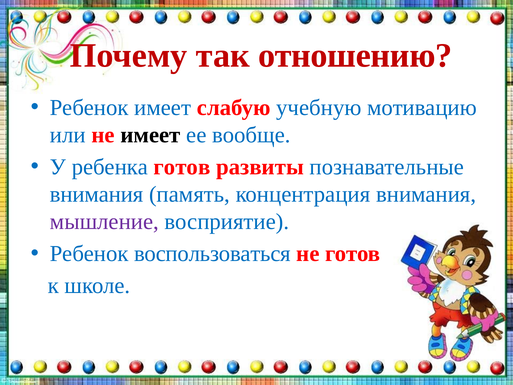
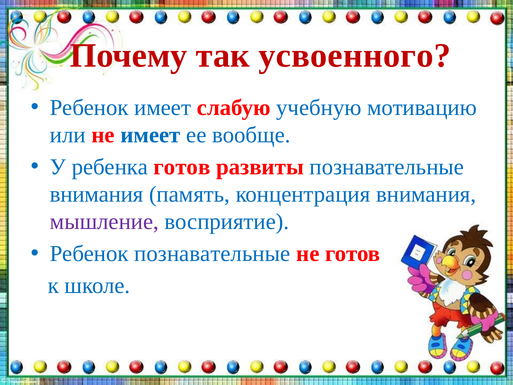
отношению: отношению -> усвоенного
имеет at (150, 135) colour: black -> blue
Ребенок воспользоваться: воспользоваться -> познавательные
